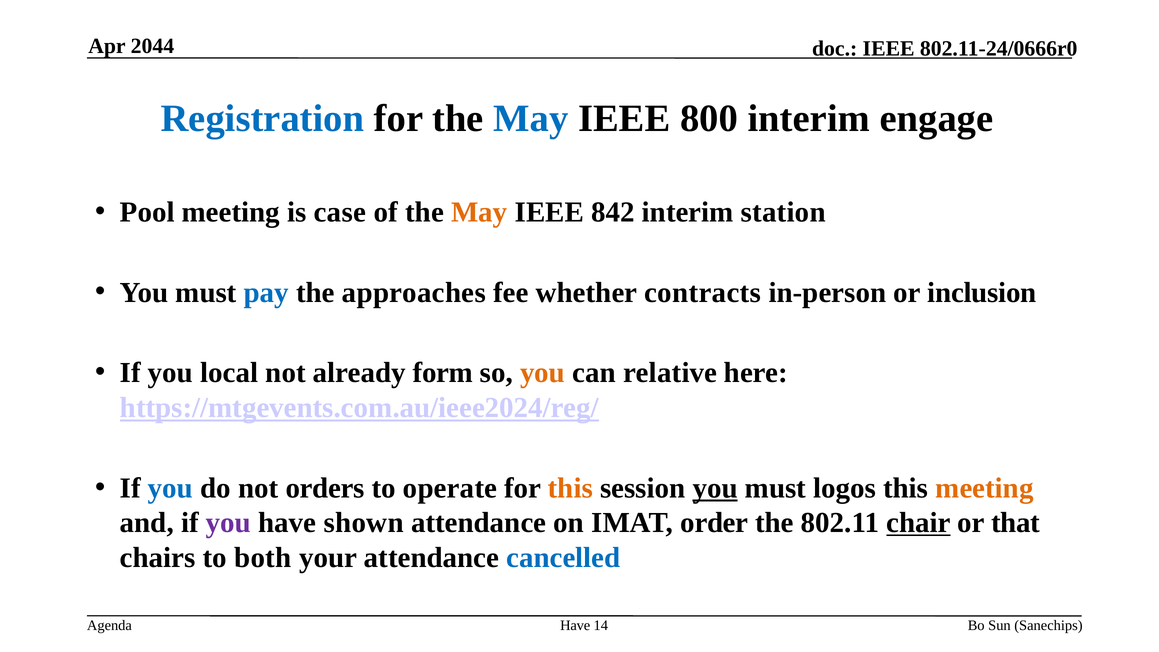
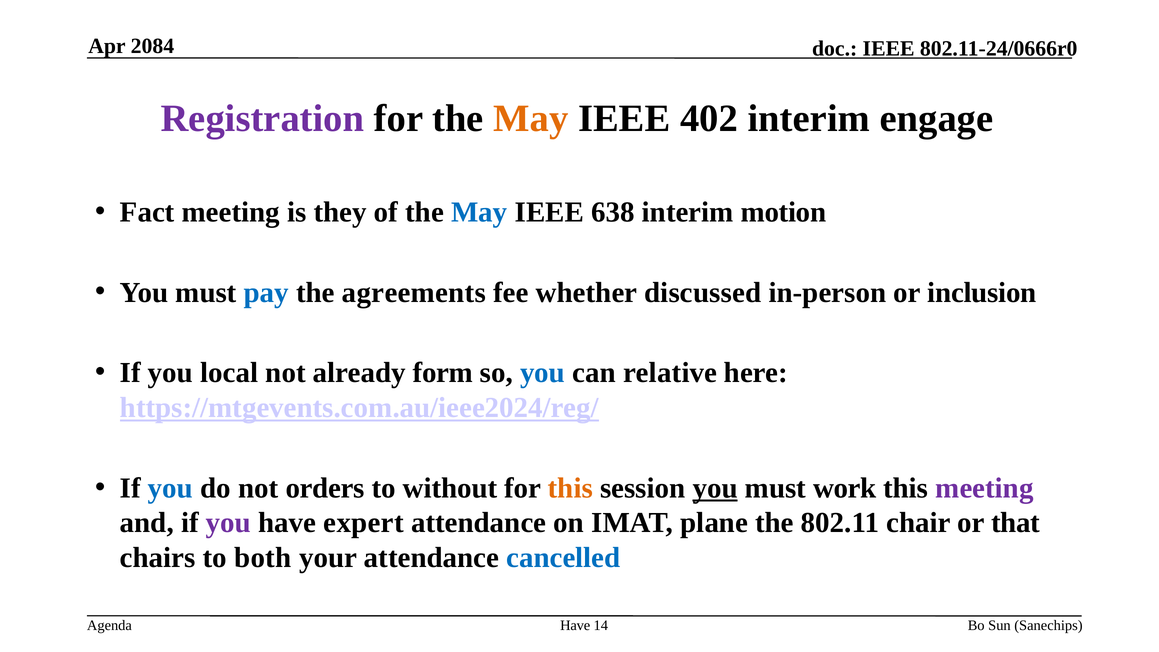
2044: 2044 -> 2084
Registration colour: blue -> purple
May at (531, 119) colour: blue -> orange
800: 800 -> 402
Pool: Pool -> Fact
case: case -> they
May at (479, 212) colour: orange -> blue
842: 842 -> 638
station: station -> motion
approaches: approaches -> agreements
contracts: contracts -> discussed
you at (543, 373) colour: orange -> blue
operate: operate -> without
logos: logos -> work
meeting at (984, 488) colour: orange -> purple
shown: shown -> expert
order: order -> plane
chair underline: present -> none
